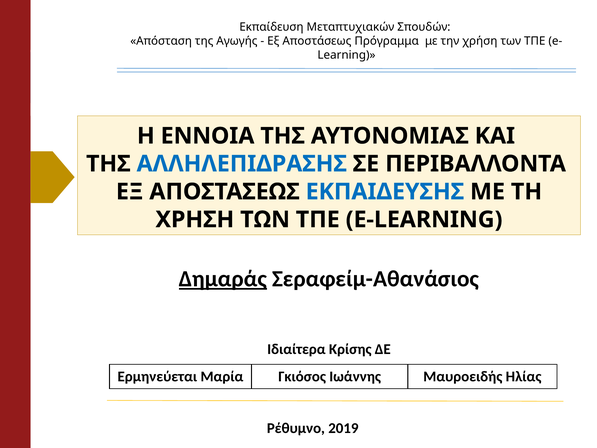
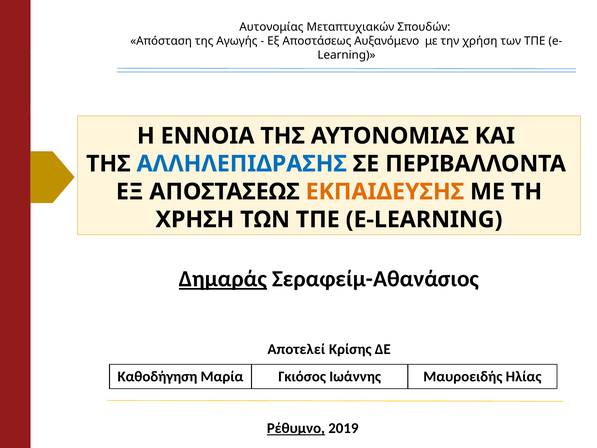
Εκπαίδευση: Εκπαίδευση -> Αυτονομίας
Πρόγραμμα: Πρόγραμμα -> Αυξανόμενο
ΕΚΠΑΙΔΕΥΣΗΣ colour: blue -> orange
Ιδιαίτερα: Ιδιαίτερα -> Αποτελεί
Ερμηνεύεται: Ερμηνεύεται -> Καθοδήγηση
Ρέθυμνο underline: none -> present
